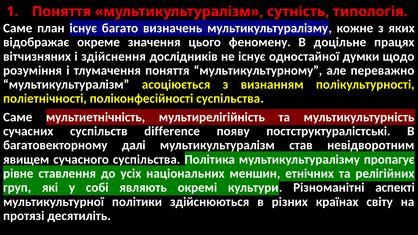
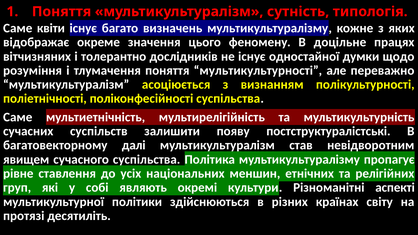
план: план -> квіти
здійснення: здійснення -> толерантно
мультикультурному: мультикультурному -> мультикультурності
difference: difference -> залишити
